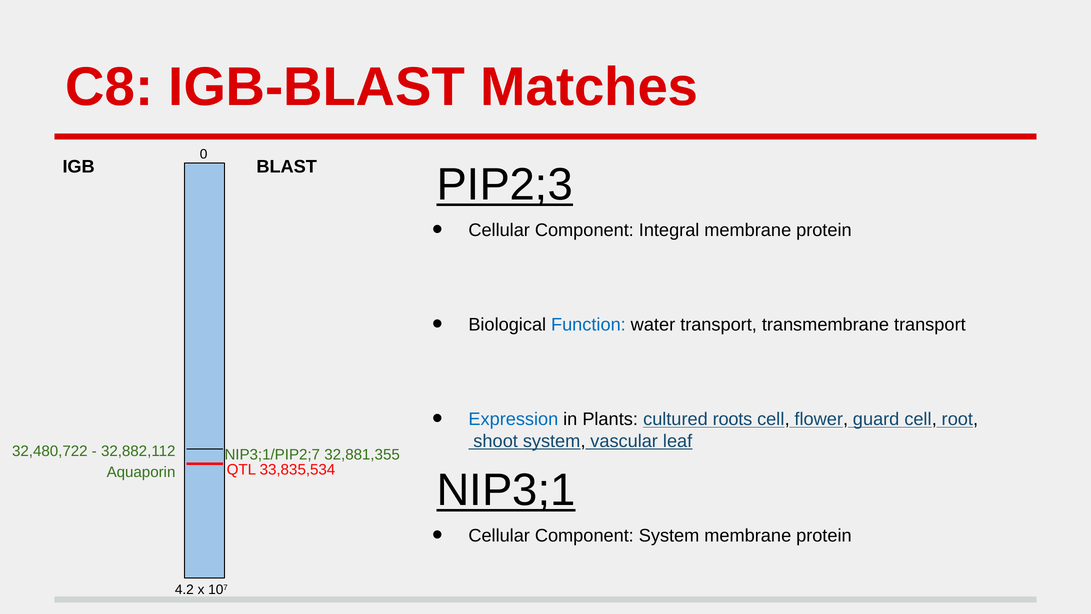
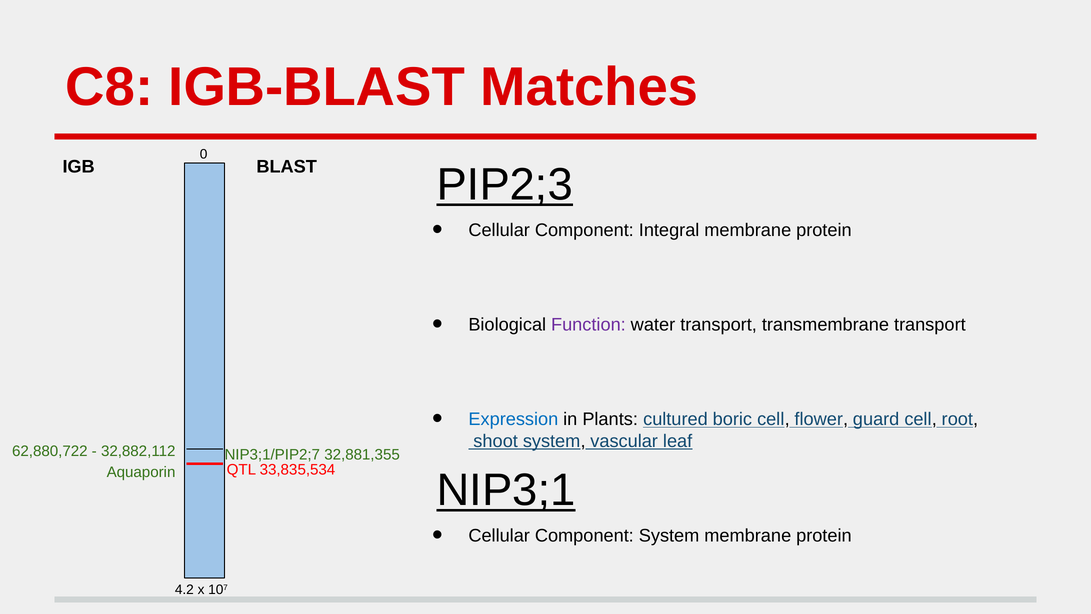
Function at (588, 325) colour: blue -> purple
cultured roots: roots -> boric
32,480,722: 32,480,722 -> 62,880,722
